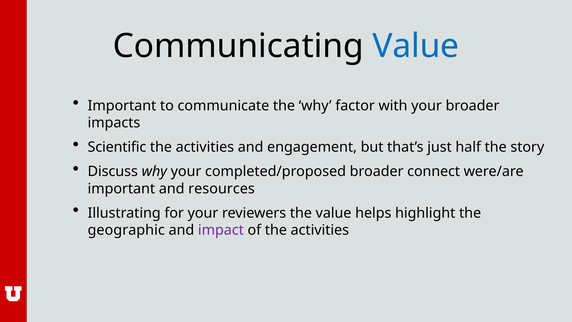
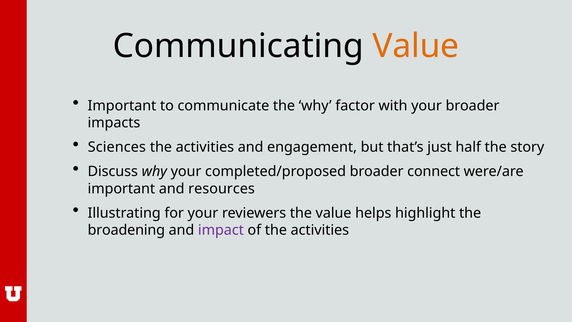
Value at (416, 46) colour: blue -> orange
Scientific: Scientific -> Sciences
geographic: geographic -> broadening
